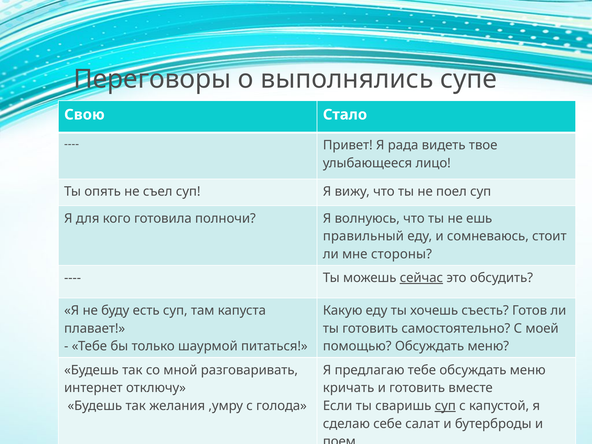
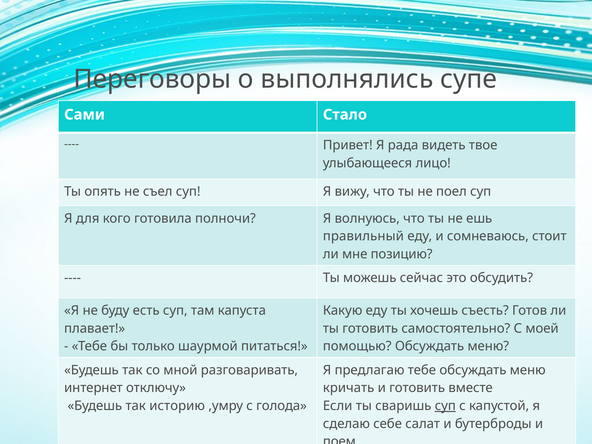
Свою: Свою -> Сами
стороны: стороны -> позицию
сейчас underline: present -> none
желания: желания -> историю
